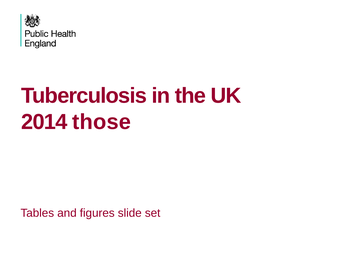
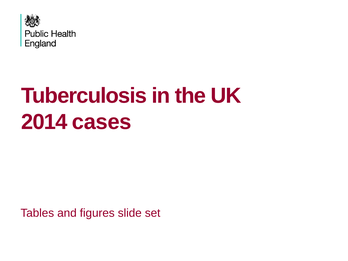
those: those -> cases
